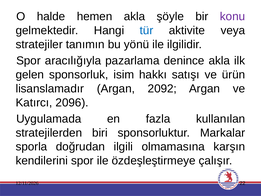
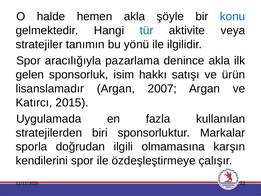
konu colour: purple -> blue
2092: 2092 -> 2007
2096: 2096 -> 2015
